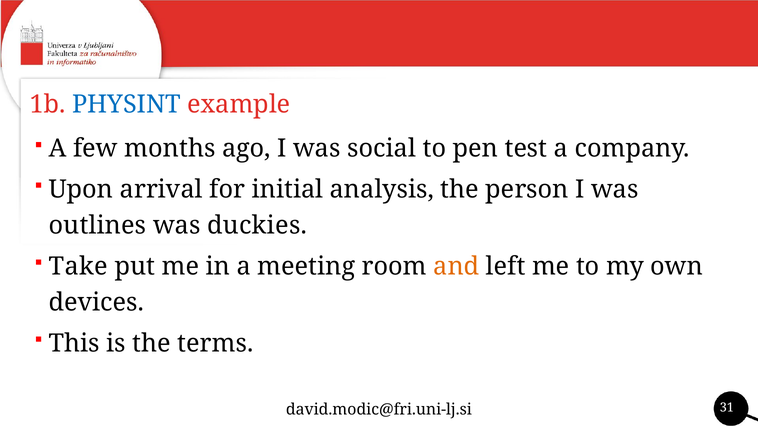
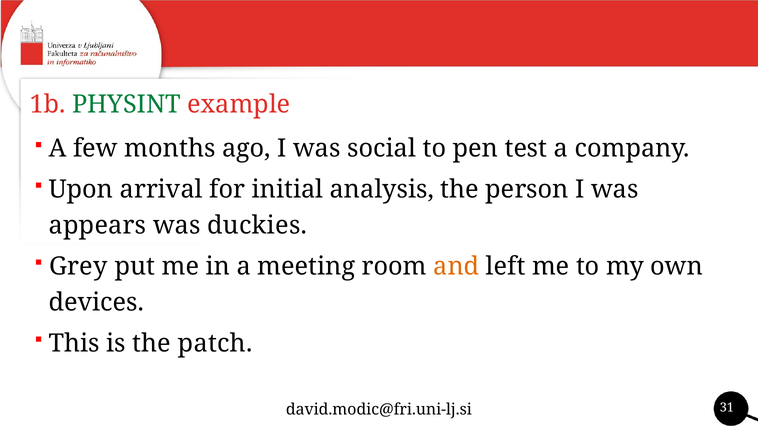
PHYSINT colour: blue -> green
outlines: outlines -> appears
Take: Take -> Grey
terms: terms -> patch
